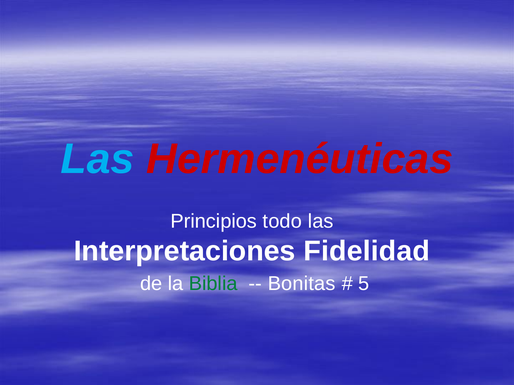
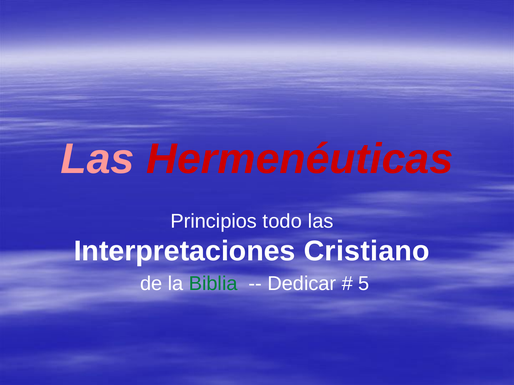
Las at (97, 159) colour: light blue -> pink
Fidelidad: Fidelidad -> Cristiano
Bonitas: Bonitas -> Dedicar
